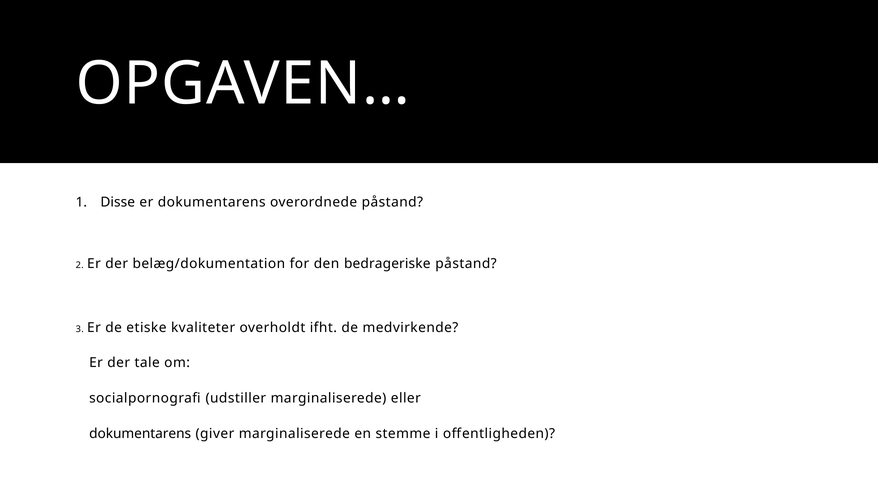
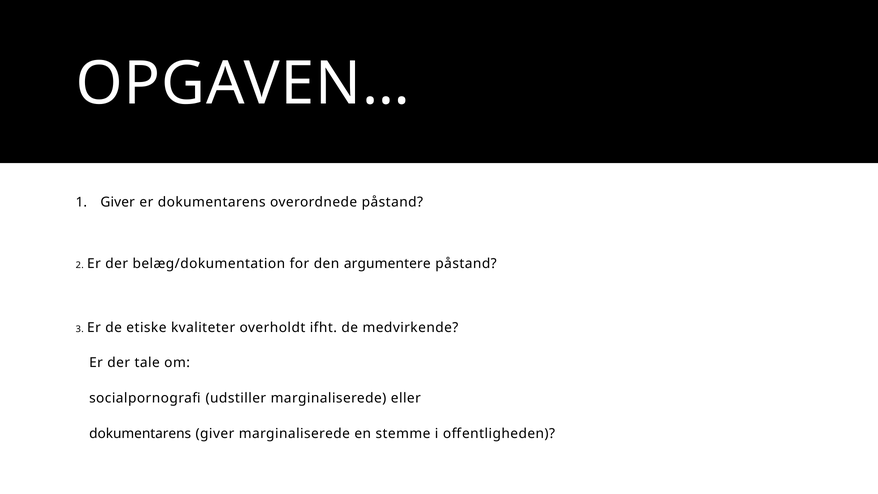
Disse at (118, 202): Disse -> Giver
bedrageriske: bedrageriske -> argumentere
